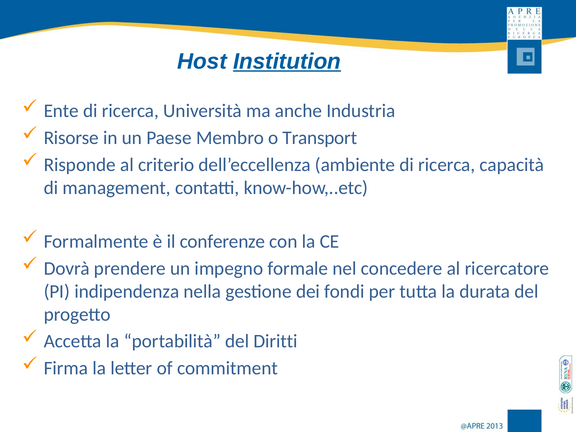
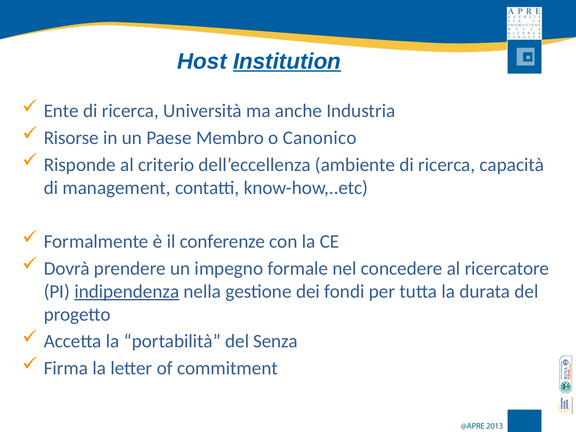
Transport: Transport -> Canonico
indipendenza underline: none -> present
Diritti: Diritti -> Senza
